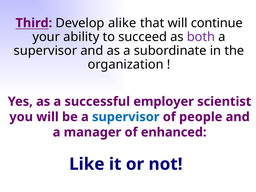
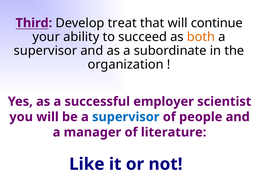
alike: alike -> treat
both colour: purple -> orange
enhanced: enhanced -> literature
